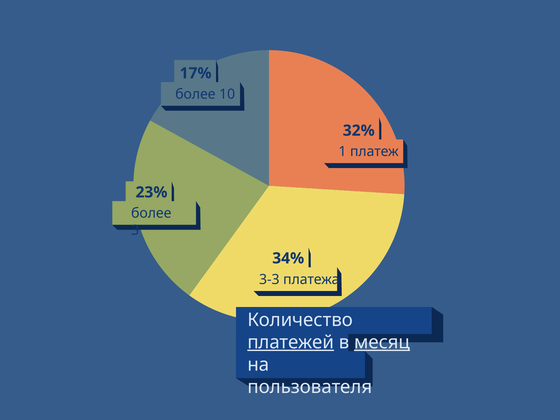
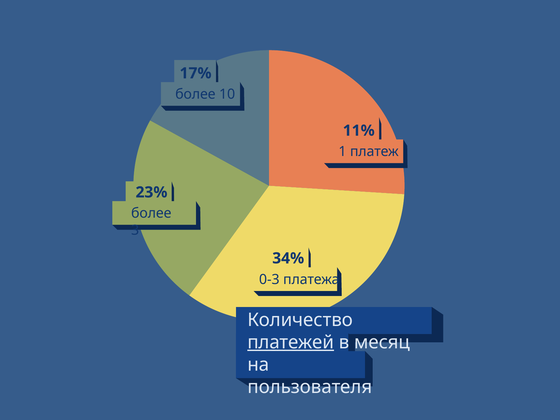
32%: 32% -> 11%
3-3: 3-3 -> 0-3
месяц underline: present -> none
